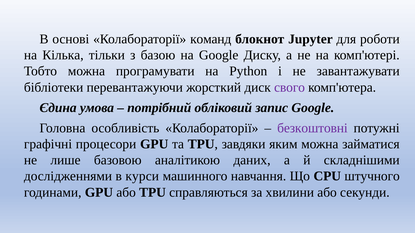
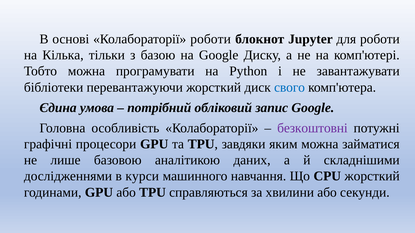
Колабораторії команд: команд -> роботи
свого colour: purple -> blue
CPU штучного: штучного -> жорсткий
